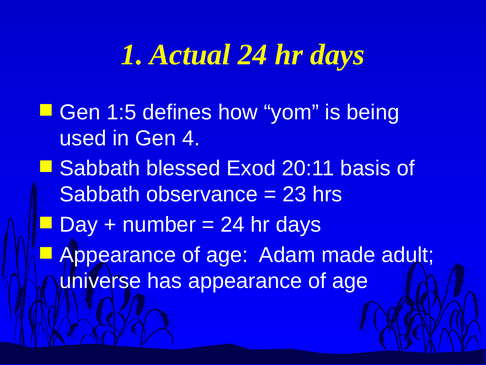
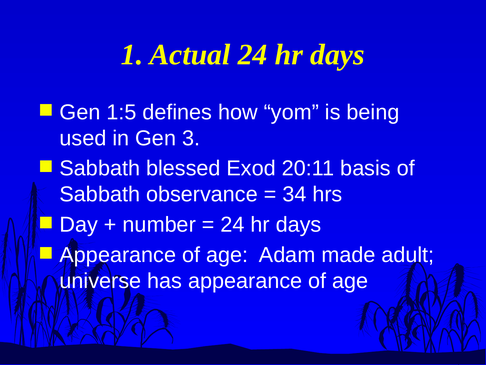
4: 4 -> 3
23: 23 -> 34
